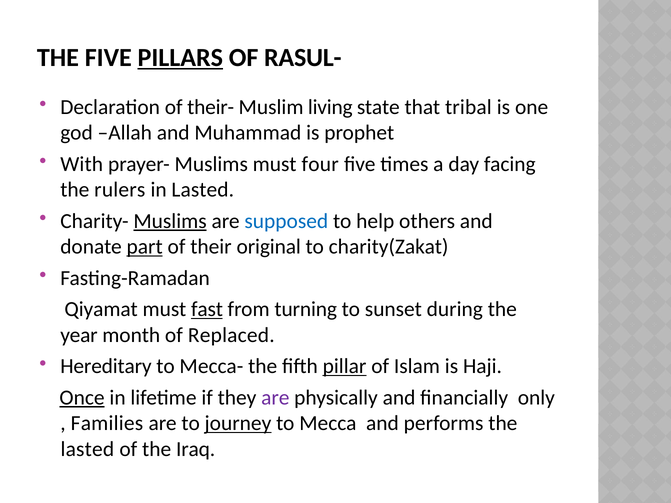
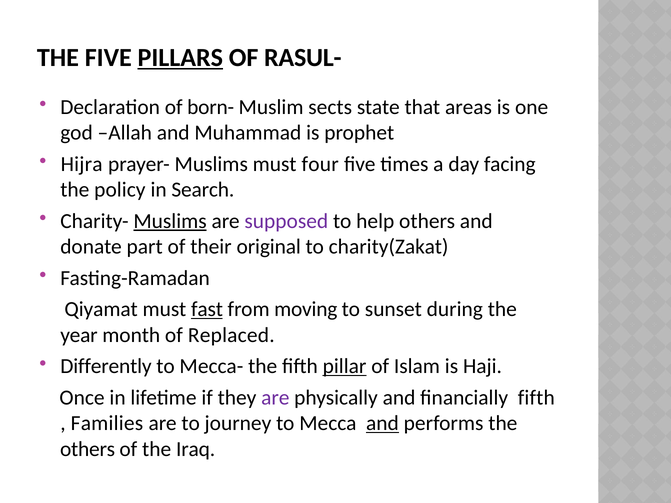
their-: their- -> born-
living: living -> sects
tribal: tribal -> areas
With: With -> Hijra
rulers: rulers -> policy
in Lasted: Lasted -> Search
supposed colour: blue -> purple
part underline: present -> none
turning: turning -> moving
Hereditary: Hereditary -> Differently
Once underline: present -> none
financially only: only -> fifth
journey underline: present -> none
and at (382, 423) underline: none -> present
lasted at (87, 449): lasted -> others
